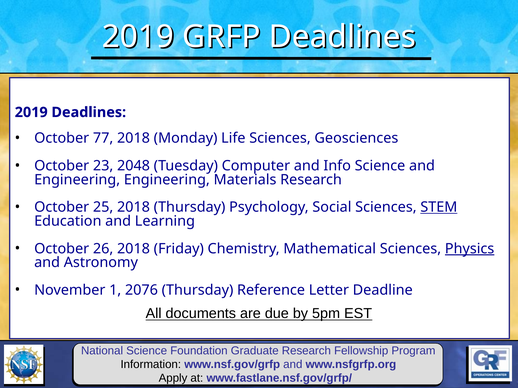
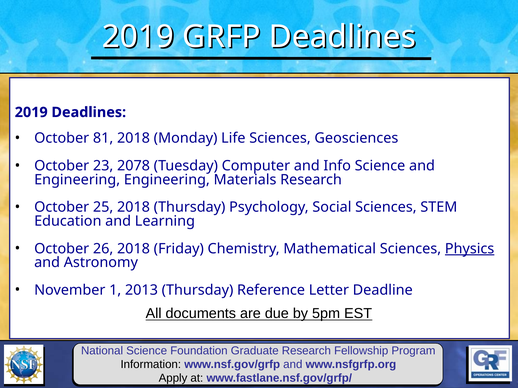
77: 77 -> 81
2048: 2048 -> 2078
STEM underline: present -> none
2076: 2076 -> 2013
